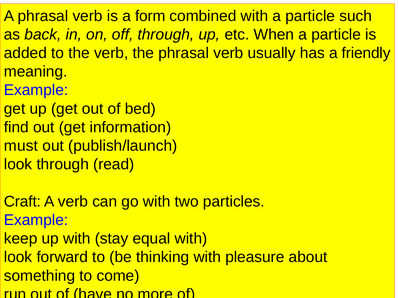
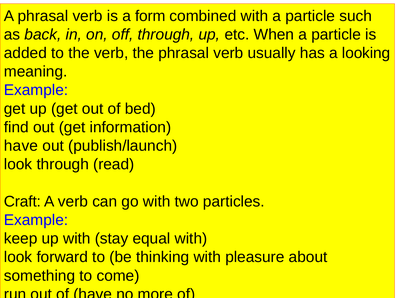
friendly: friendly -> looking
must at (21, 146): must -> have
